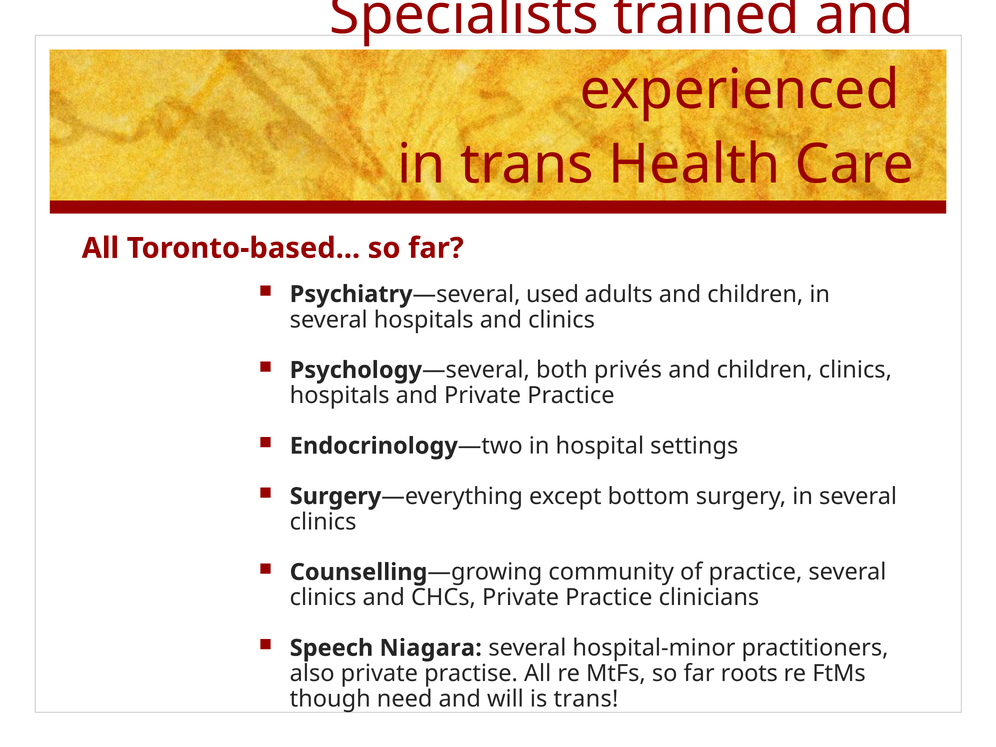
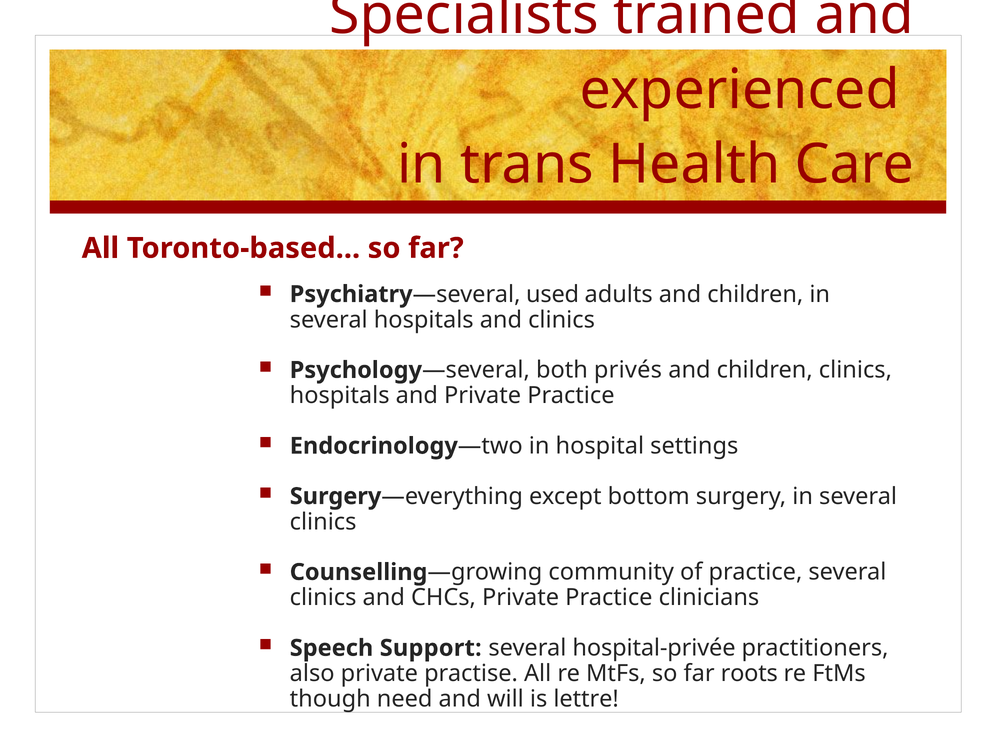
Niagara: Niagara -> Support
hospital-minor: hospital-minor -> hospital-privée
is trans: trans -> lettre
